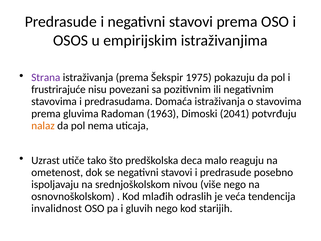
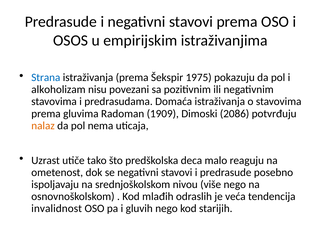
Strana colour: purple -> blue
frustrirajuće: frustrirajuće -> alkoholizam
1963: 1963 -> 1909
2041: 2041 -> 2086
